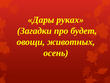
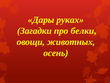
будет: будет -> белки
